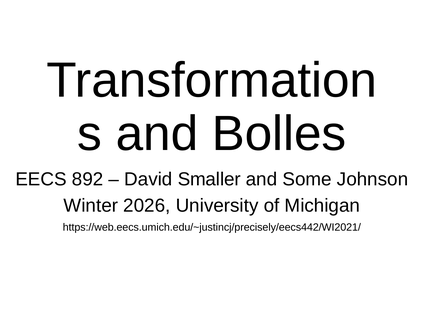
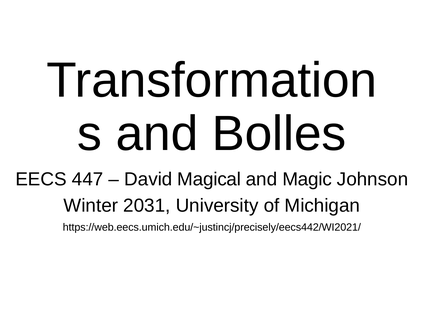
892: 892 -> 447
Smaller: Smaller -> Magical
Some: Some -> Magic
2026: 2026 -> 2031
